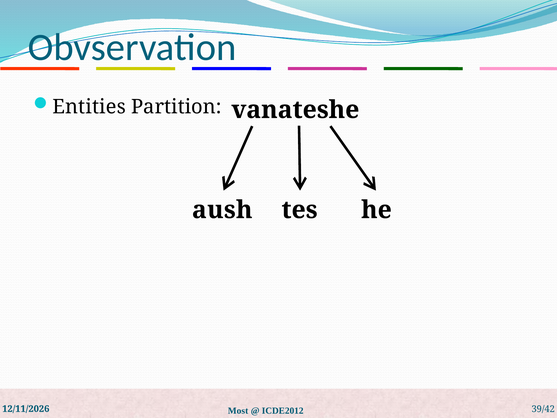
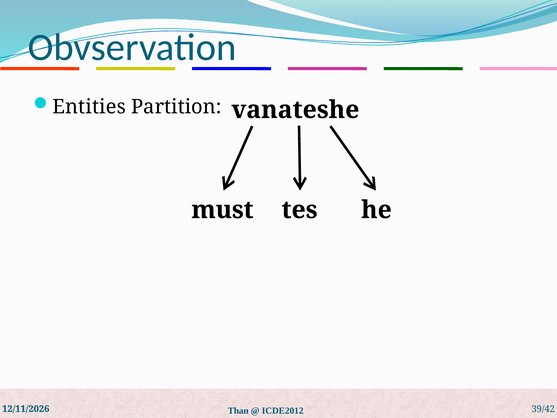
aush: aush -> must
Most: Most -> Than
